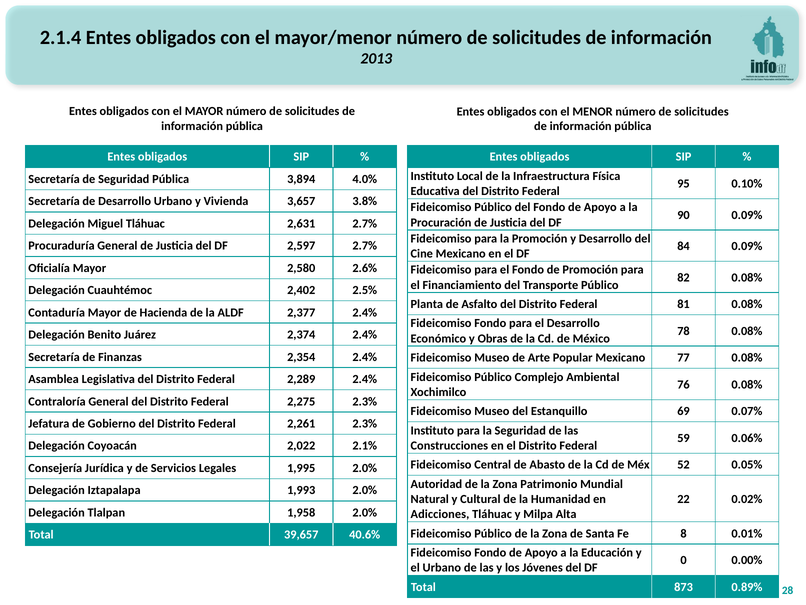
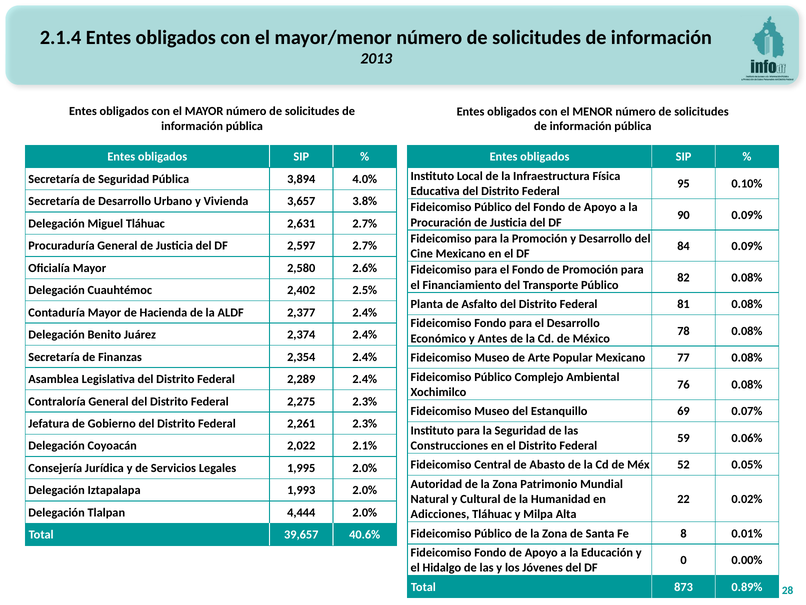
Obras: Obras -> Antes
1,958: 1,958 -> 4,444
el Urbano: Urbano -> Hidalgo
